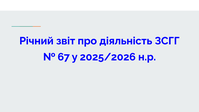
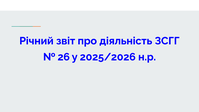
67: 67 -> 26
